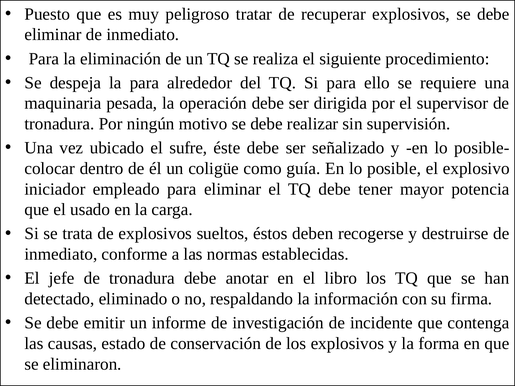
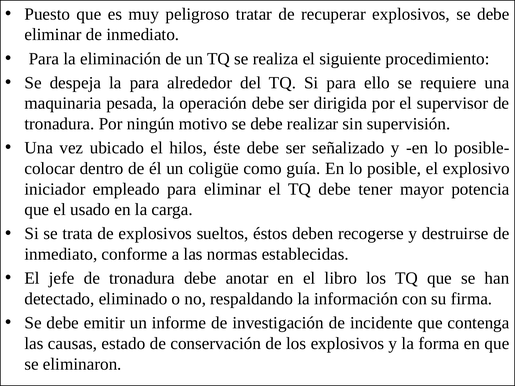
sufre: sufre -> hilos
